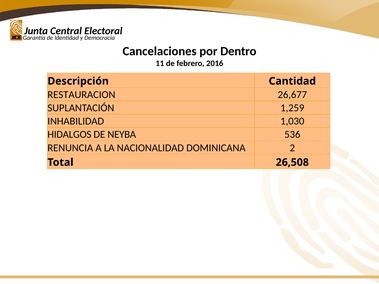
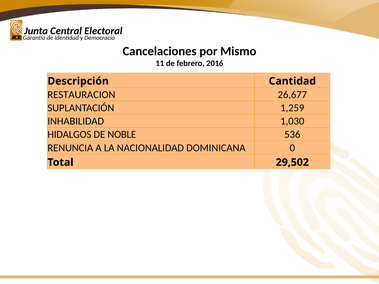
Dentro: Dentro -> Mismo
NEYBA: NEYBA -> NOBLE
2: 2 -> 0
26,508: 26,508 -> 29,502
